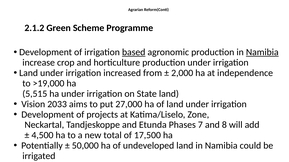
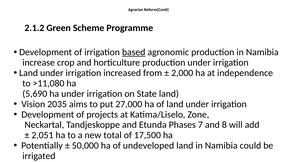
Namibia at (262, 52) underline: present -> none
>19,000: >19,000 -> >11,080
5,515: 5,515 -> 5,690
2033: 2033 -> 2035
4,500: 4,500 -> 2,051
